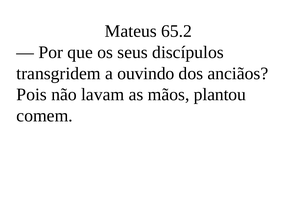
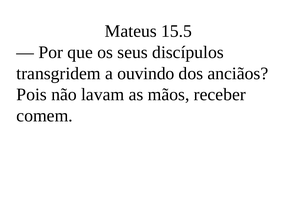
65.2: 65.2 -> 15.5
plantou: plantou -> receber
